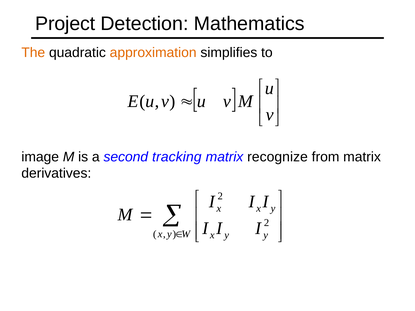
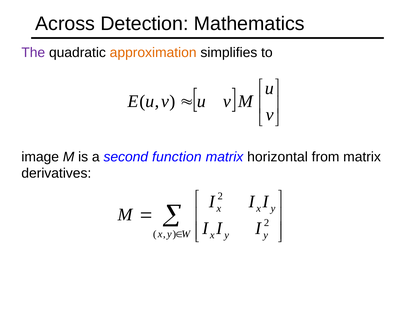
Project: Project -> Across
The colour: orange -> purple
tracking: tracking -> function
recognize: recognize -> horizontal
